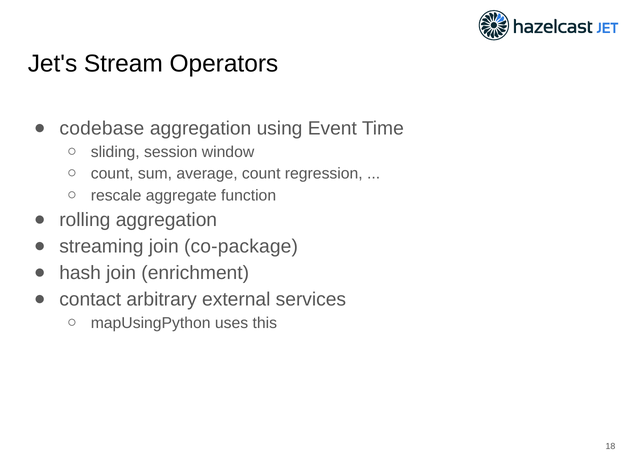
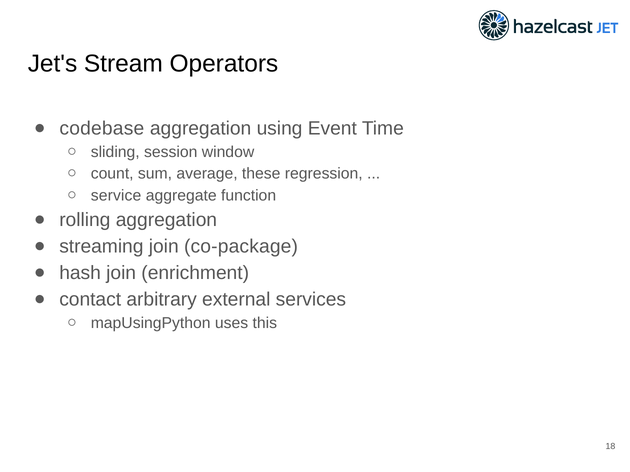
average count: count -> these
rescale: rescale -> service
